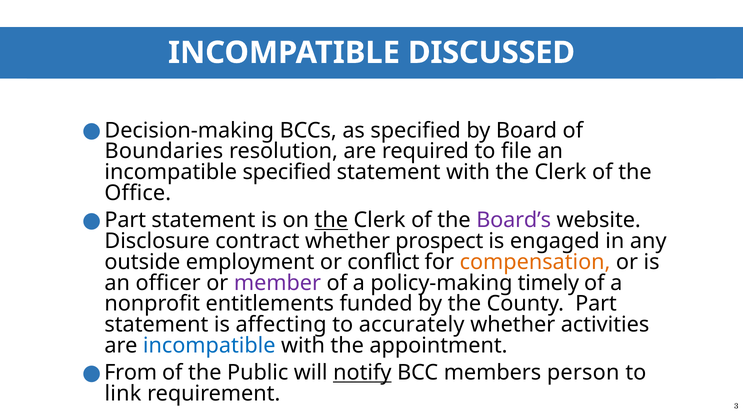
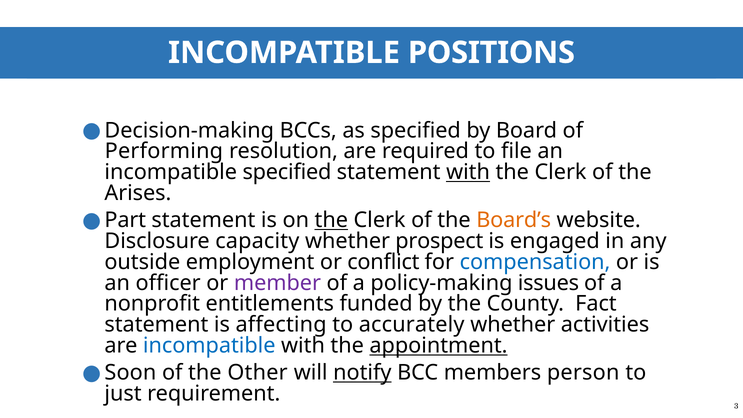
DISCUSSED: DISCUSSED -> POSITIONS
Boundaries: Boundaries -> Performing
with at (468, 172) underline: none -> present
Office: Office -> Arises
Board’s colour: purple -> orange
contract: contract -> capacity
compensation colour: orange -> blue
timely: timely -> issues
County Part: Part -> Fact
appointment underline: none -> present
From: From -> Soon
Public: Public -> Other
link: link -> just
